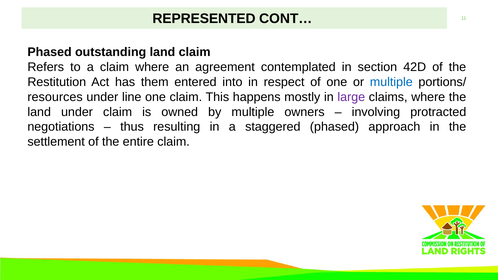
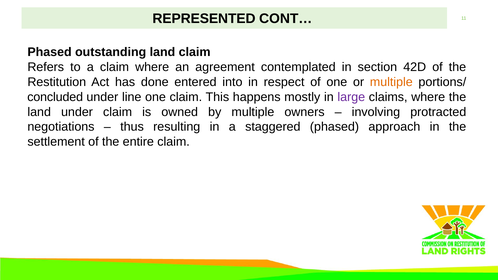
them: them -> done
multiple at (391, 82) colour: blue -> orange
resources: resources -> concluded
